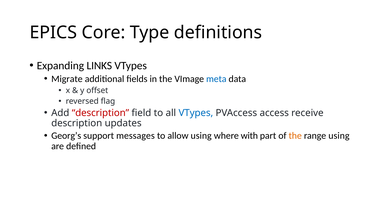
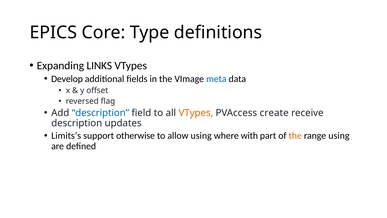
Migrate: Migrate -> Develop
description at (100, 113) colour: red -> blue
VTypes at (196, 113) colour: blue -> orange
access: access -> create
Georg’s: Georg’s -> Limits’s
messages: messages -> otherwise
